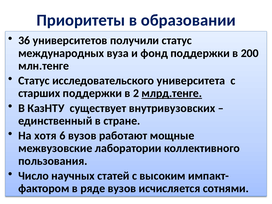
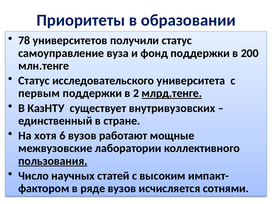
36: 36 -> 78
международных: международных -> самоуправление
старших: старших -> первым
пользования underline: none -> present
